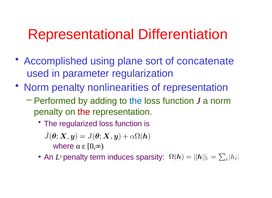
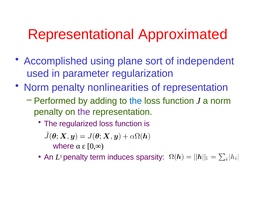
Differentiation: Differentiation -> Approximated
concatenate: concatenate -> independent
the at (84, 112) colour: red -> purple
